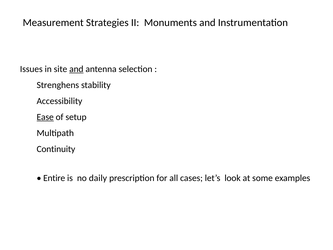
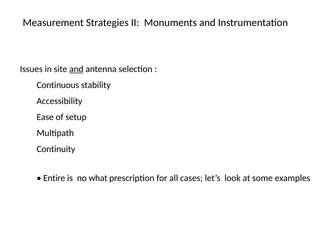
Strenghens: Strenghens -> Continuous
Ease underline: present -> none
daily: daily -> what
